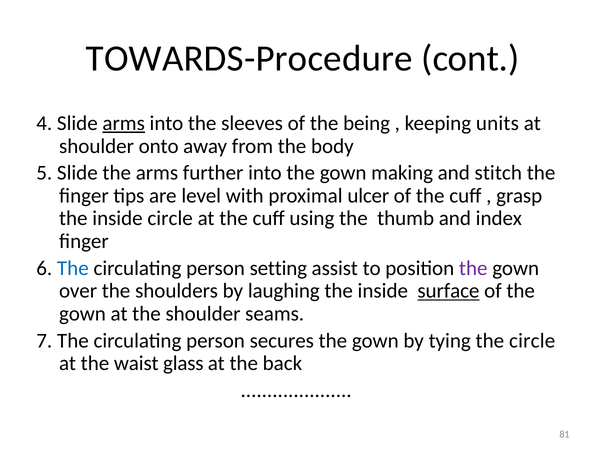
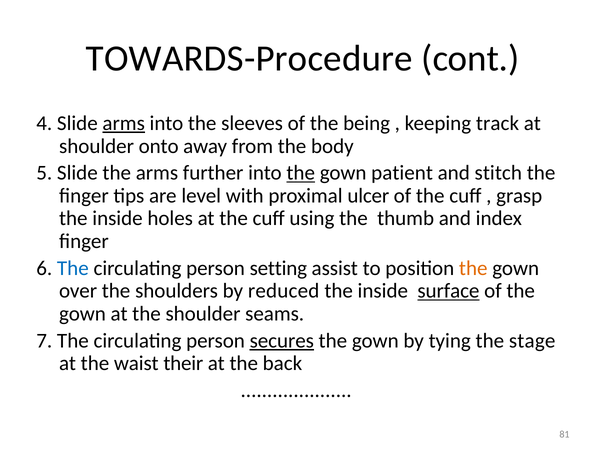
units: units -> track
the at (301, 173) underline: none -> present
making: making -> patient
inside circle: circle -> holes
the at (473, 268) colour: purple -> orange
laughing: laughing -> reduced
secures underline: none -> present
the circle: circle -> stage
glass: glass -> their
